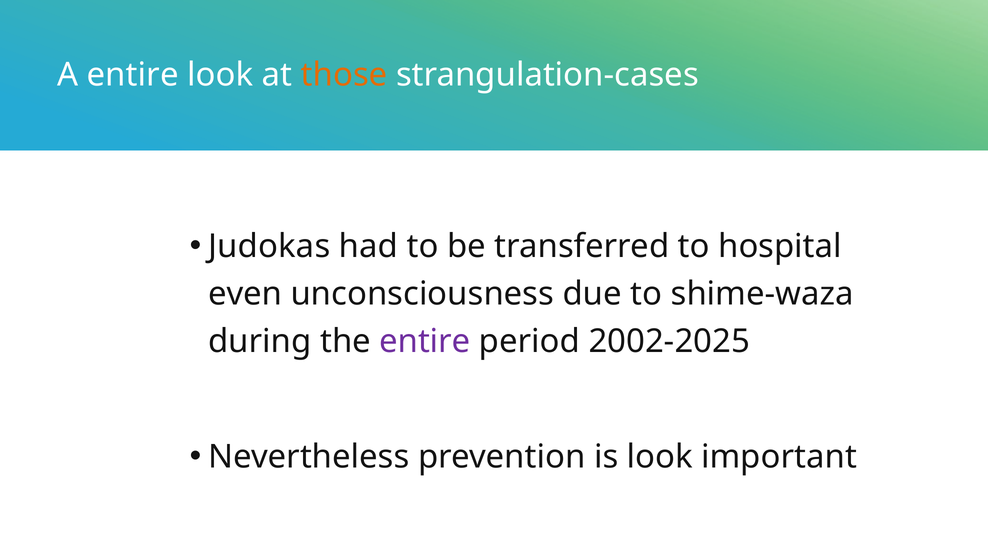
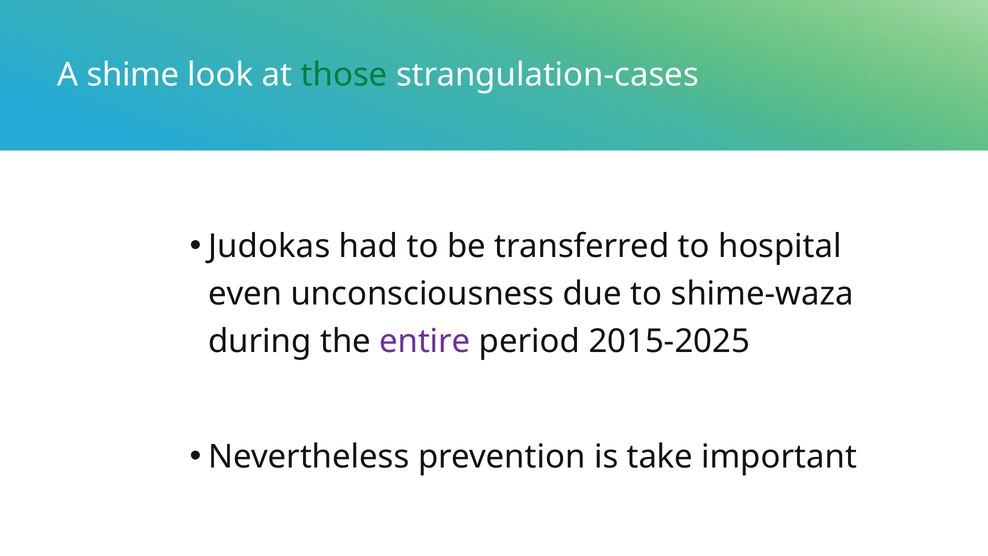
A entire: entire -> shime
those colour: orange -> green
2002-2025: 2002-2025 -> 2015-2025
is look: look -> take
